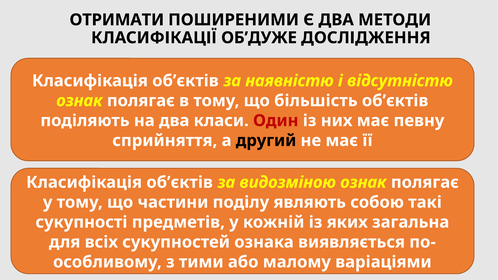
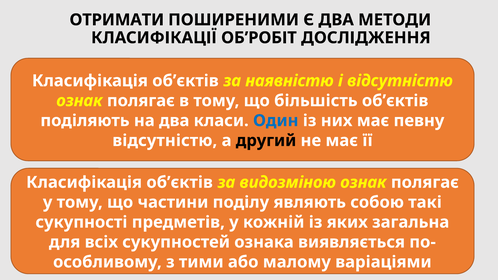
ОБ’ДУЖЕ: ОБ’ДУЖЕ -> ОБ’РОБІТ
Один colour: red -> blue
сприйняття at (165, 141): сприйняття -> відсутністю
